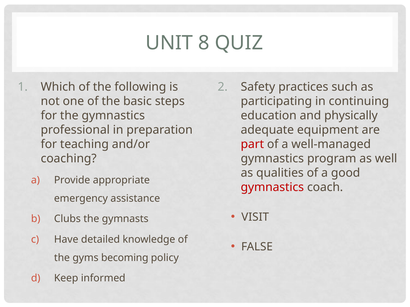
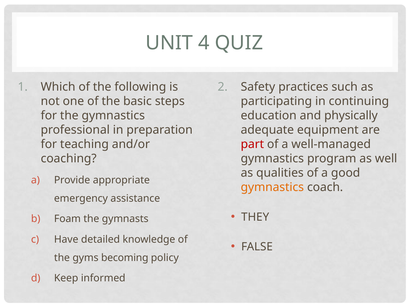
8: 8 -> 4
gymnastics at (272, 188) colour: red -> orange
VISIT: VISIT -> THEY
Clubs: Clubs -> Foam
